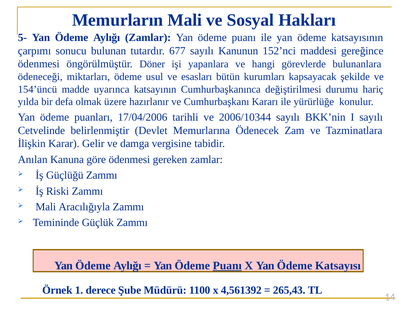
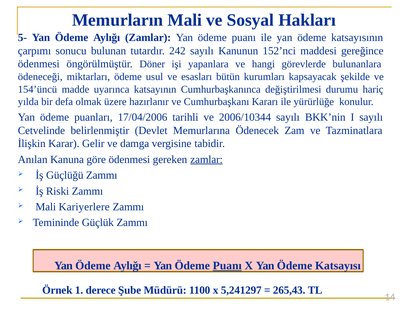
677: 677 -> 242
zamlar at (207, 159) underline: none -> present
Aracılığıyla: Aracılığıyla -> Kariyerlere
4,561392: 4,561392 -> 5,241297
